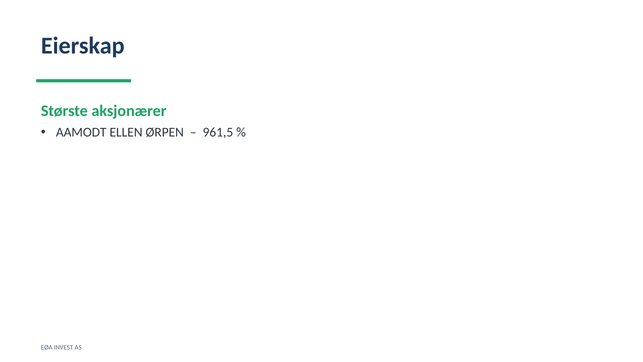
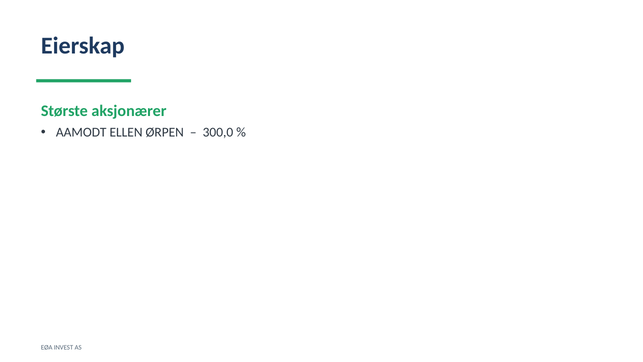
961,5: 961,5 -> 300,0
